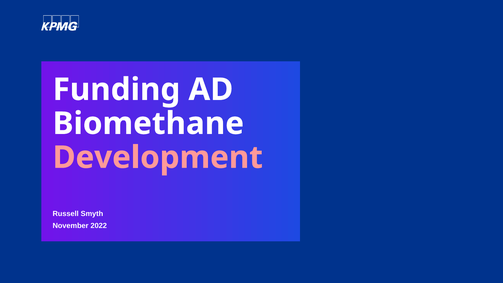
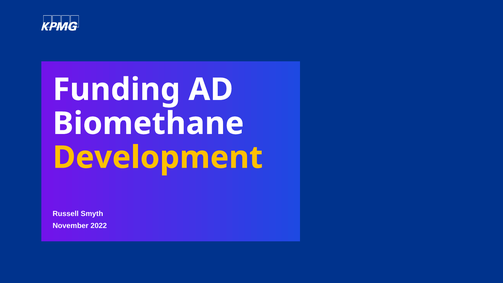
Development colour: pink -> yellow
